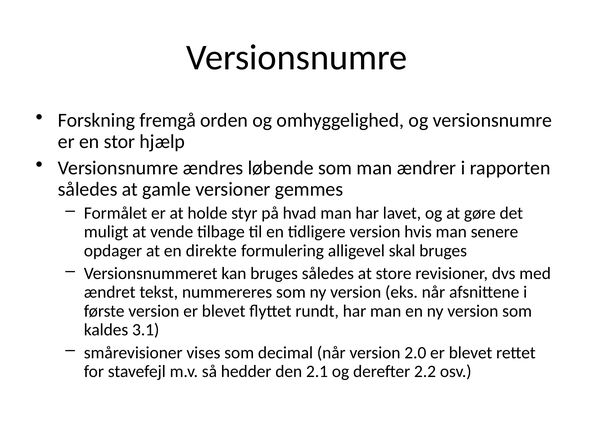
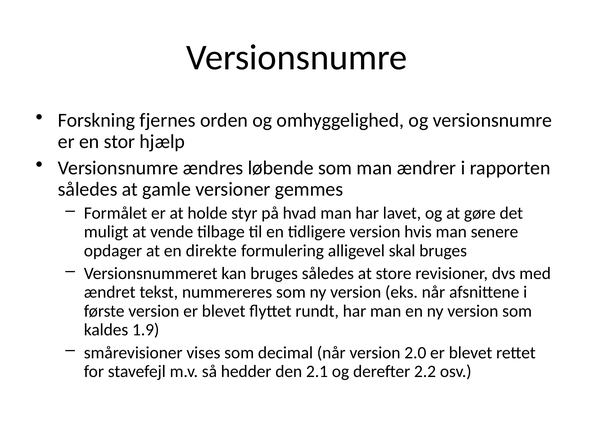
fremgå: fremgå -> fjernes
3.1: 3.1 -> 1.9
